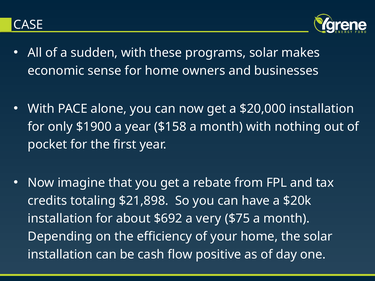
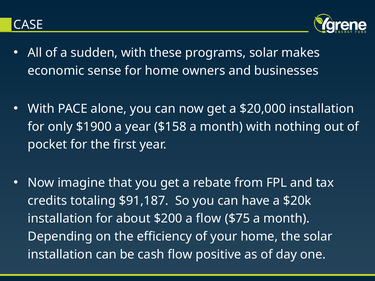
$21,898: $21,898 -> $91,187
$692: $692 -> $200
a very: very -> flow
